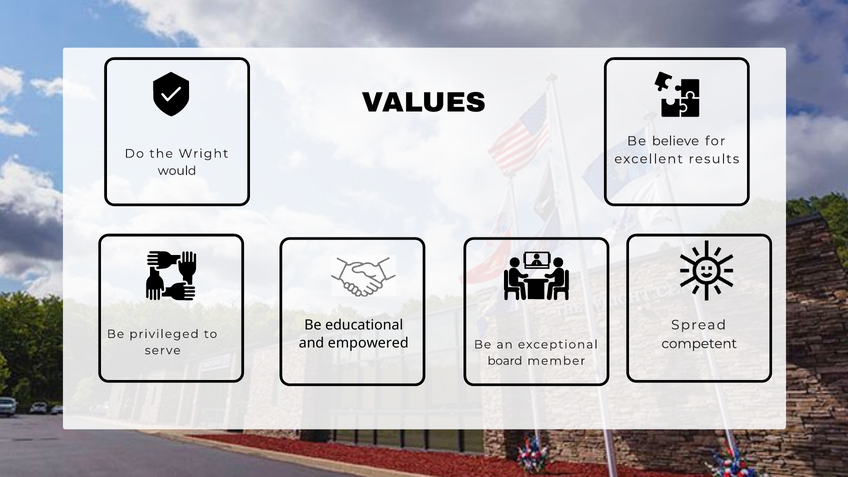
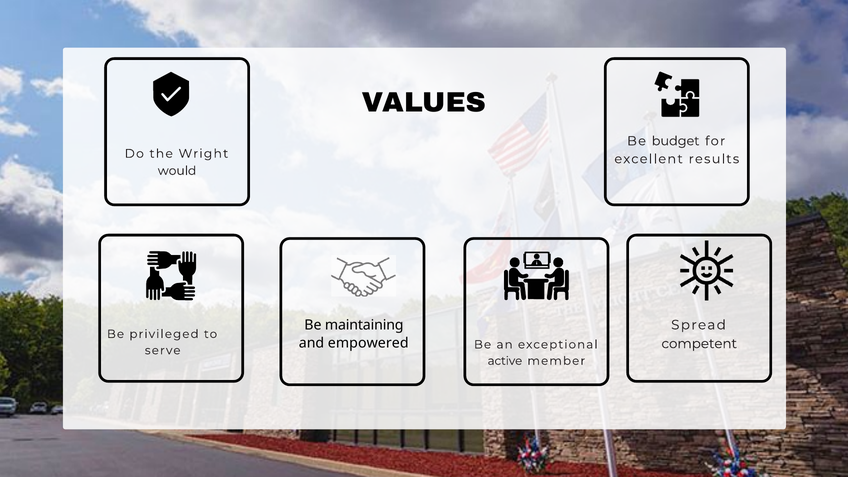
believe: believe -> budget
educational: educational -> maintaining
board: board -> active
